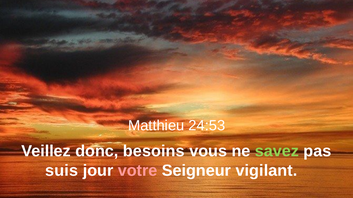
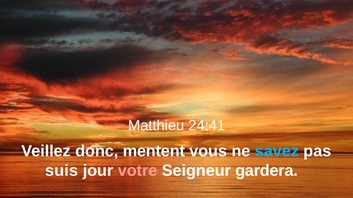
24:53: 24:53 -> 24:41
besoins: besoins -> mentent
savez colour: light green -> light blue
vigilant: vigilant -> gardera
